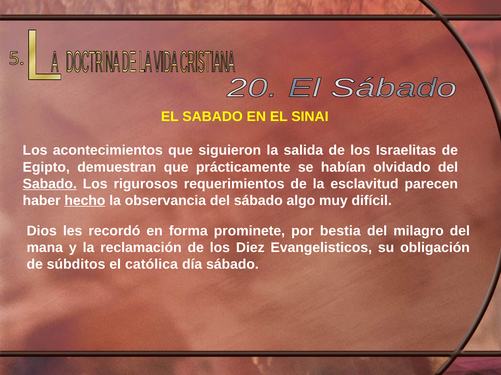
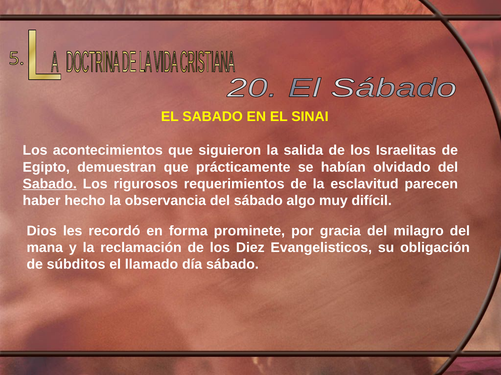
hecho underline: present -> none
bestia: bestia -> gracia
católica: católica -> llamado
